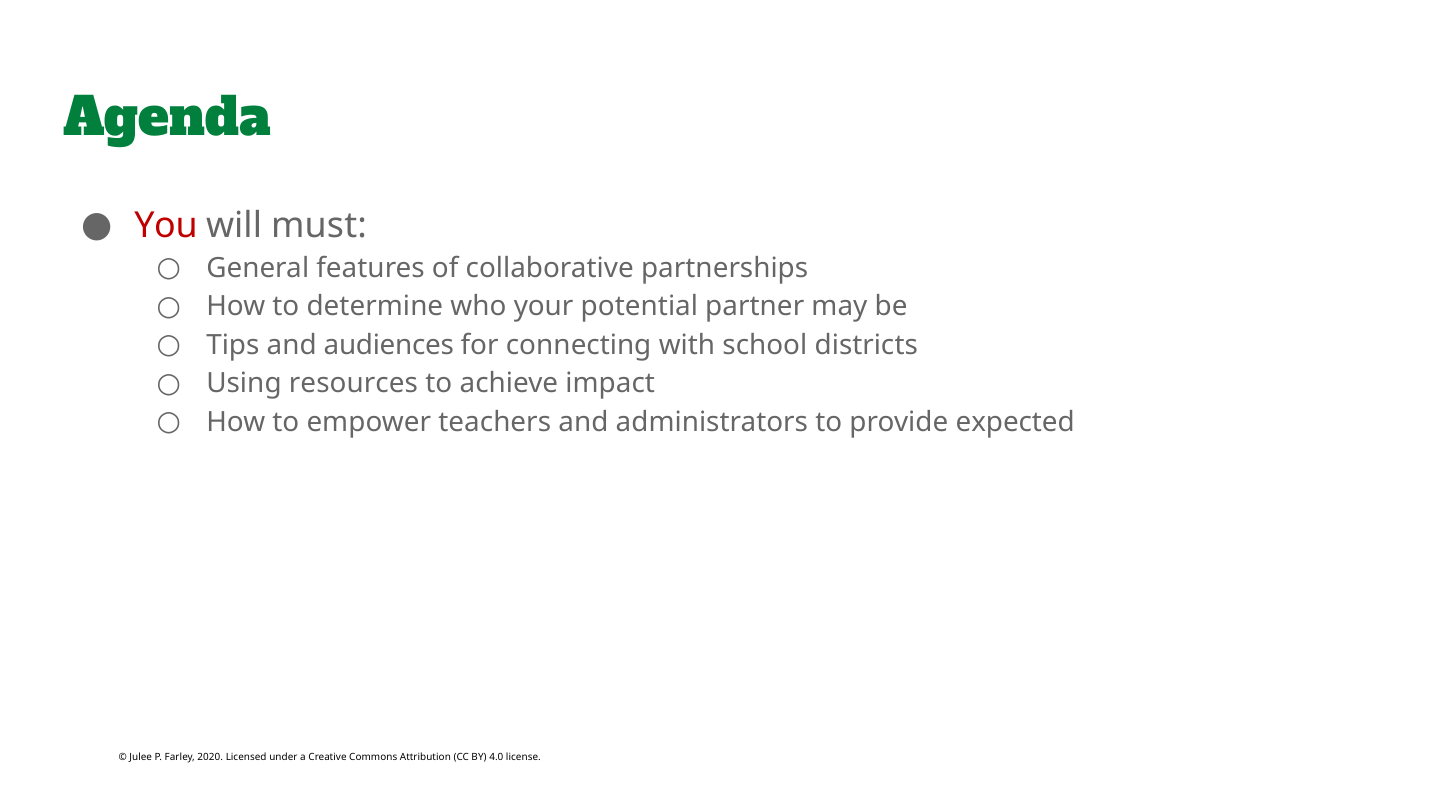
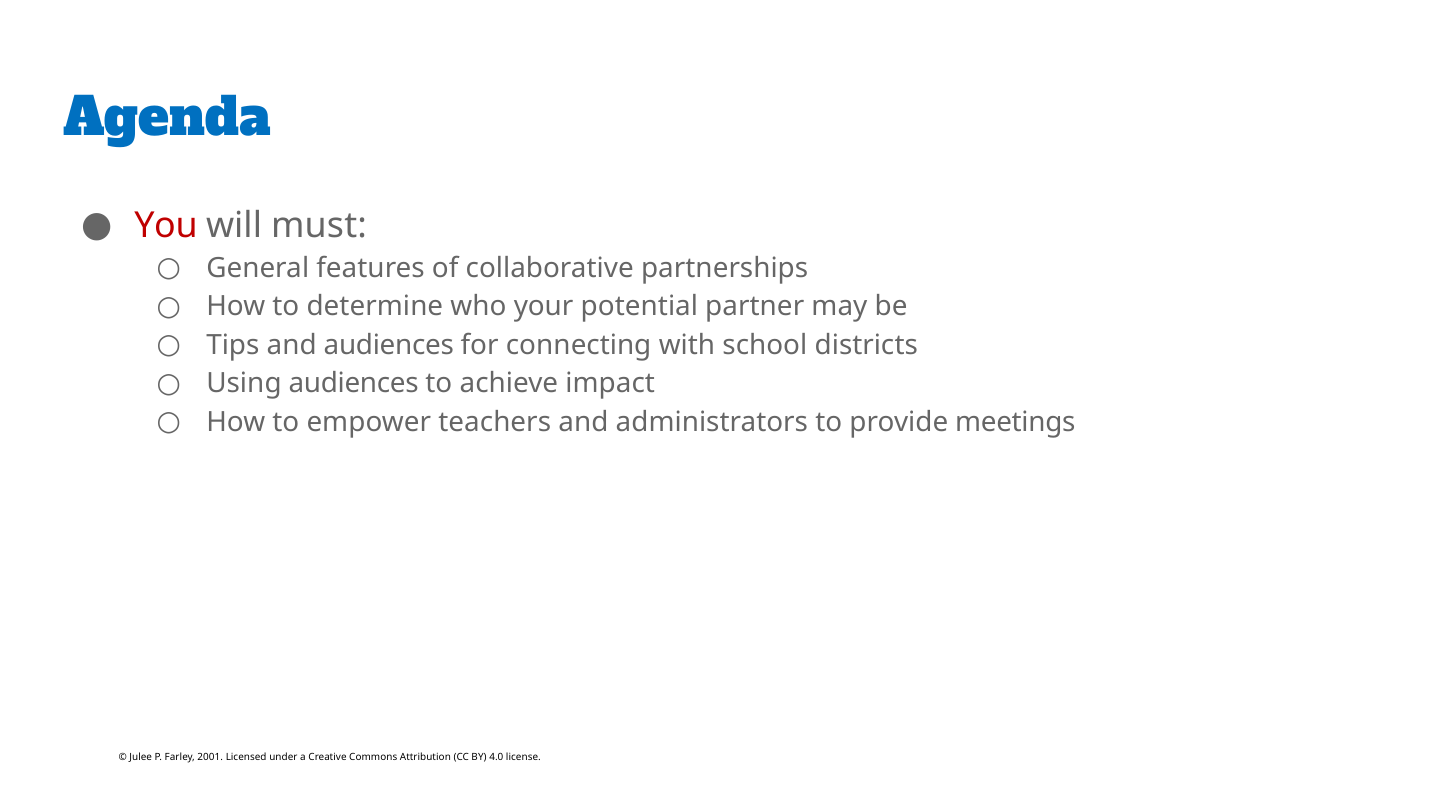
Agenda colour: green -> blue
Using resources: resources -> audiences
expected: expected -> meetings
2020: 2020 -> 2001
